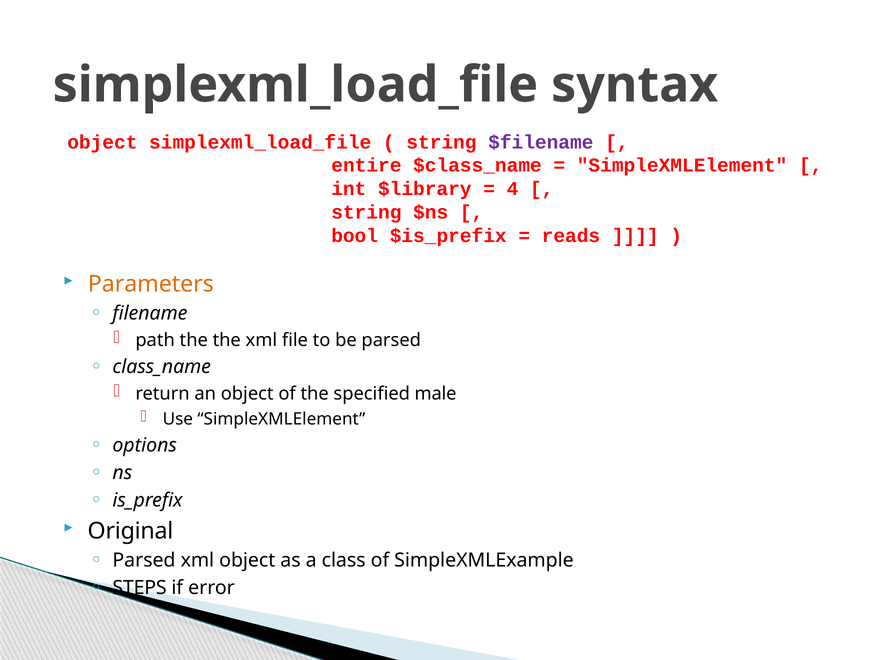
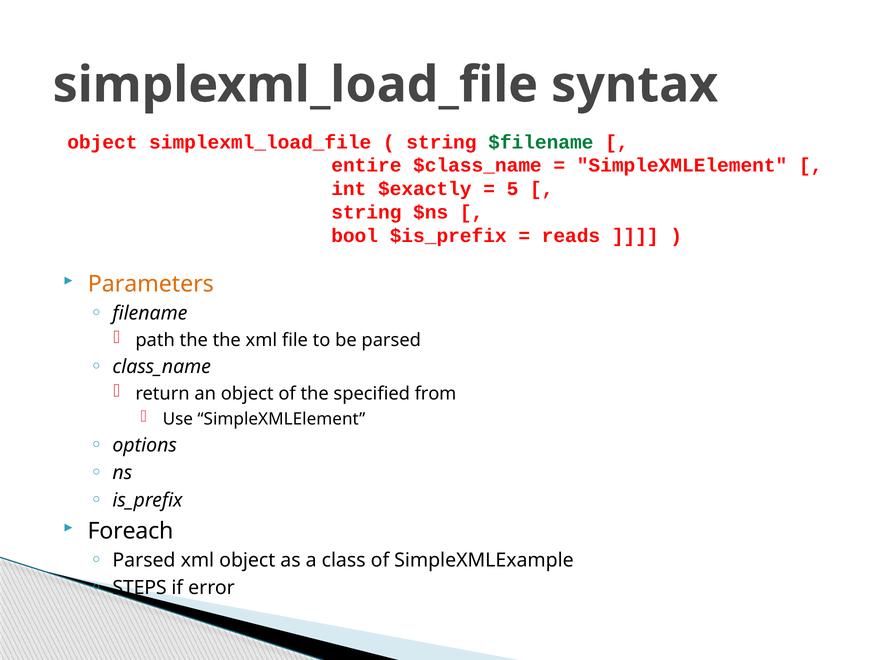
$filename colour: purple -> green
$library: $library -> $exactly
4: 4 -> 5
male: male -> from
Original: Original -> Foreach
